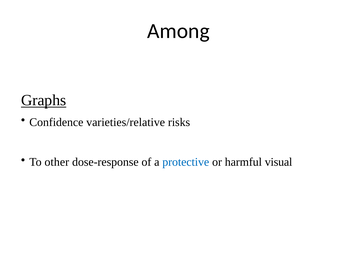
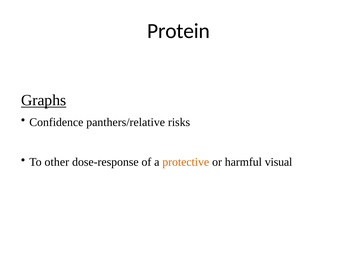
Among: Among -> Protein
varieties/relative: varieties/relative -> panthers/relative
protective colour: blue -> orange
